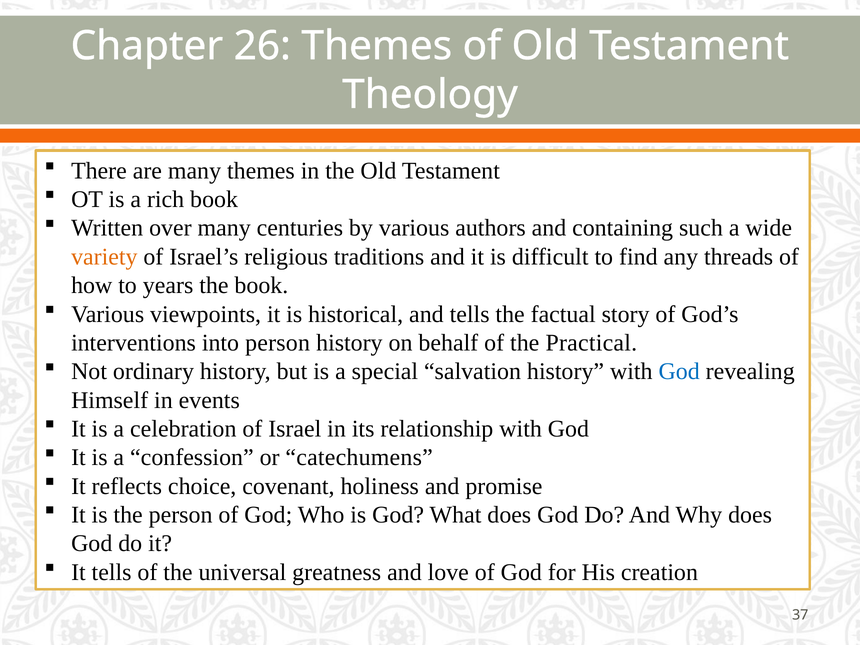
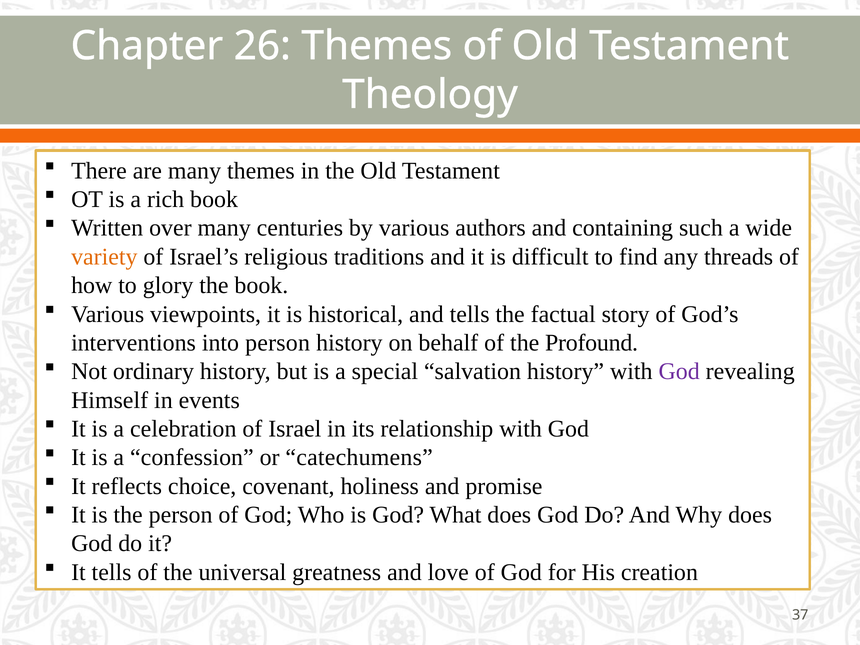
years: years -> glory
Practical: Practical -> Profound
God at (679, 371) colour: blue -> purple
